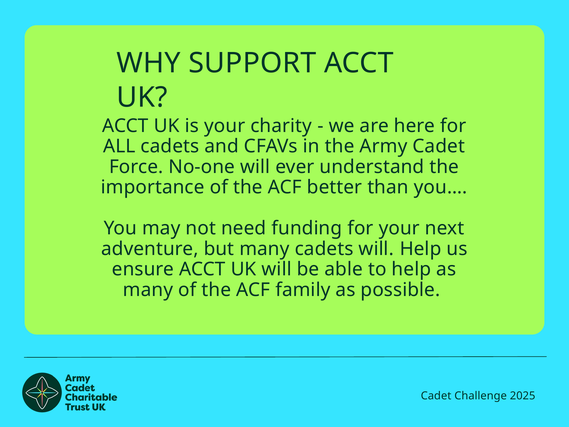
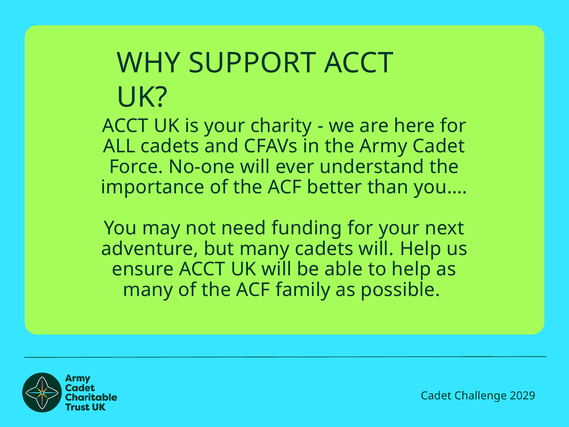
2025: 2025 -> 2029
